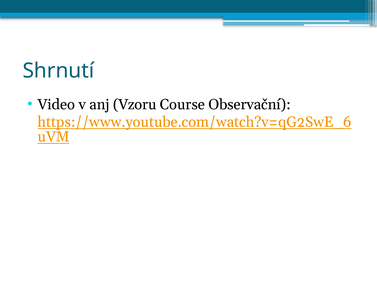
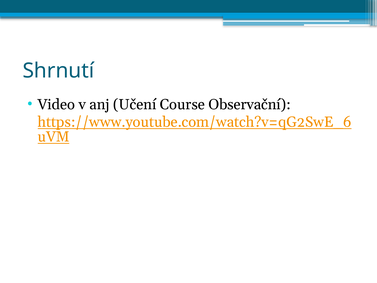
Vzoru: Vzoru -> Učení
